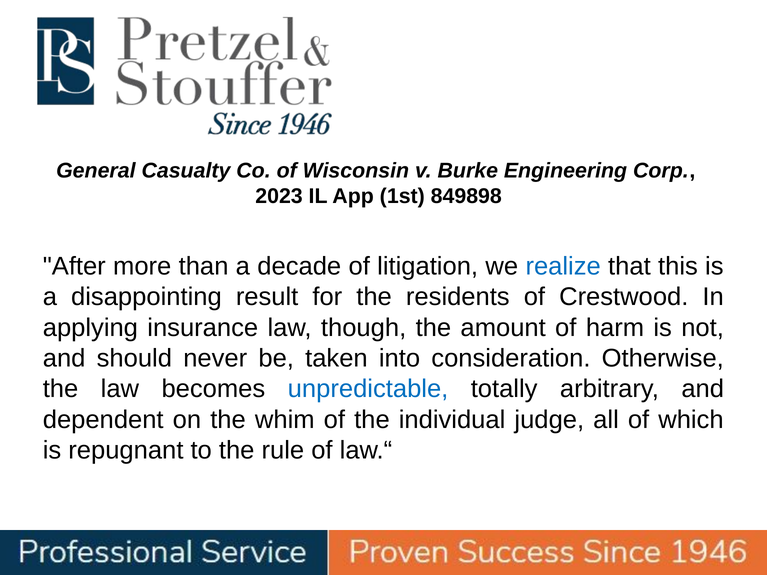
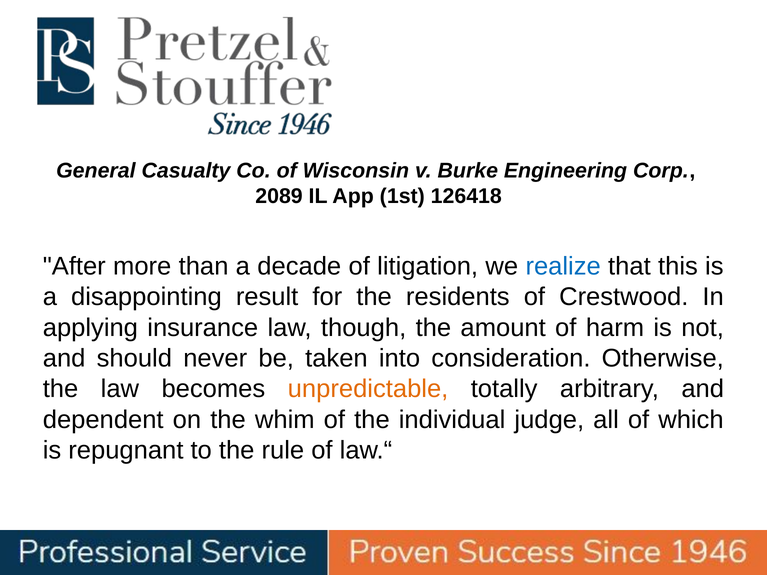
2023: 2023 -> 2089
849898: 849898 -> 126418
unpredictable colour: blue -> orange
